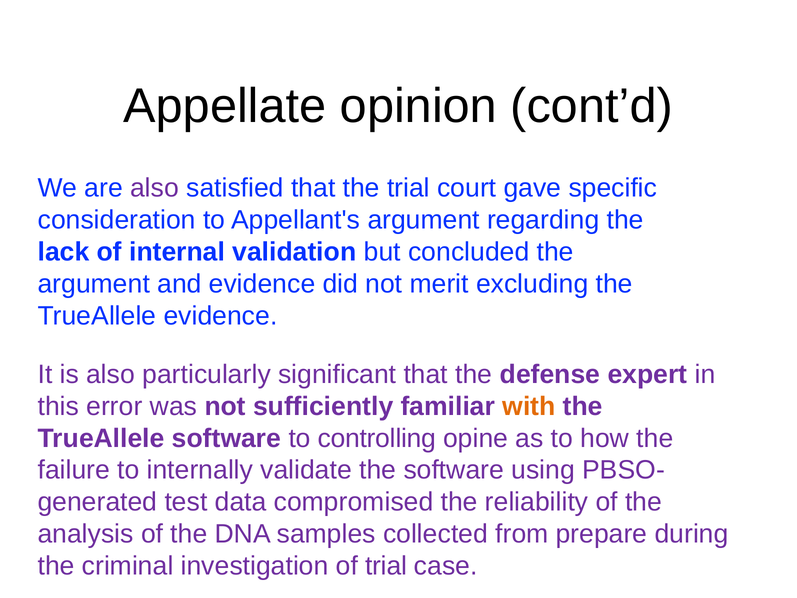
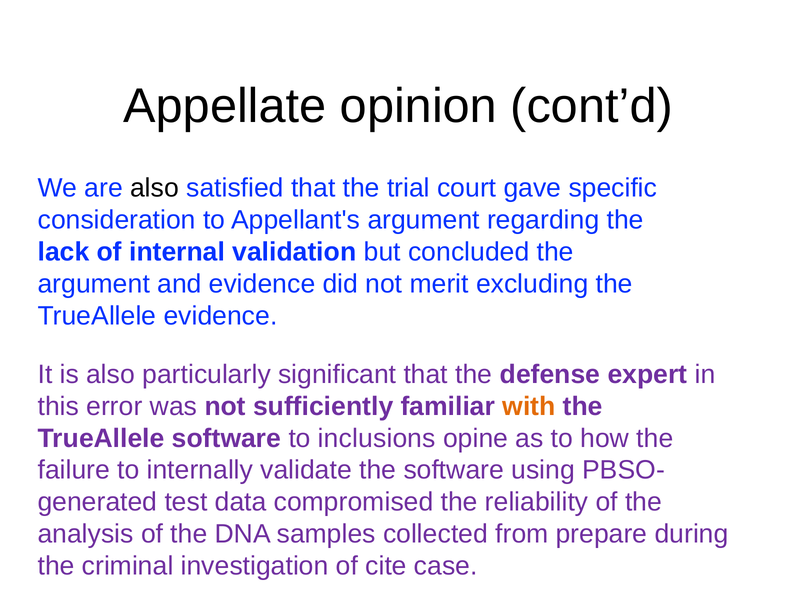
also at (155, 188) colour: purple -> black
controlling: controlling -> inclusions
of trial: trial -> cite
